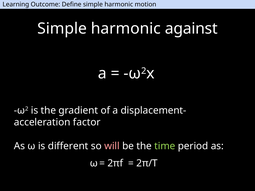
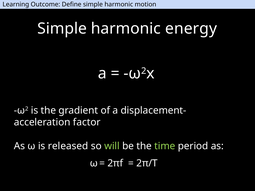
against: against -> energy
different: different -> released
will colour: pink -> light green
